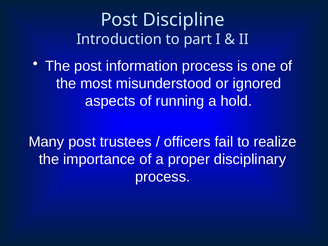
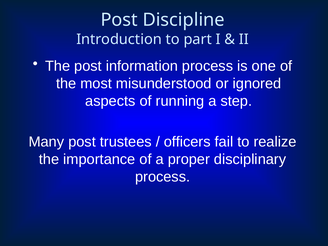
hold: hold -> step
